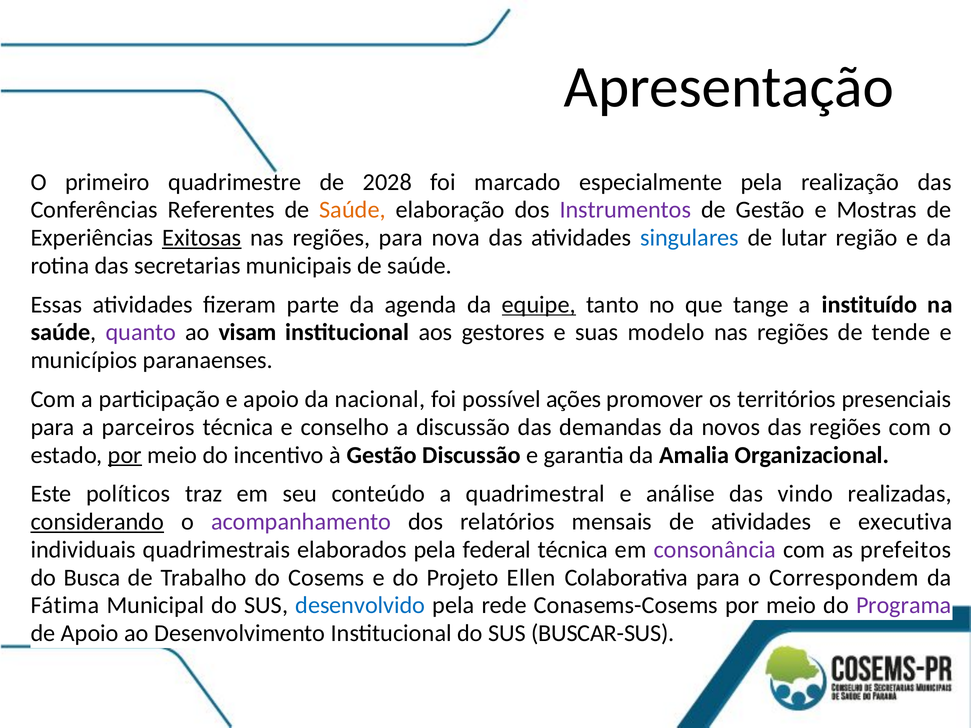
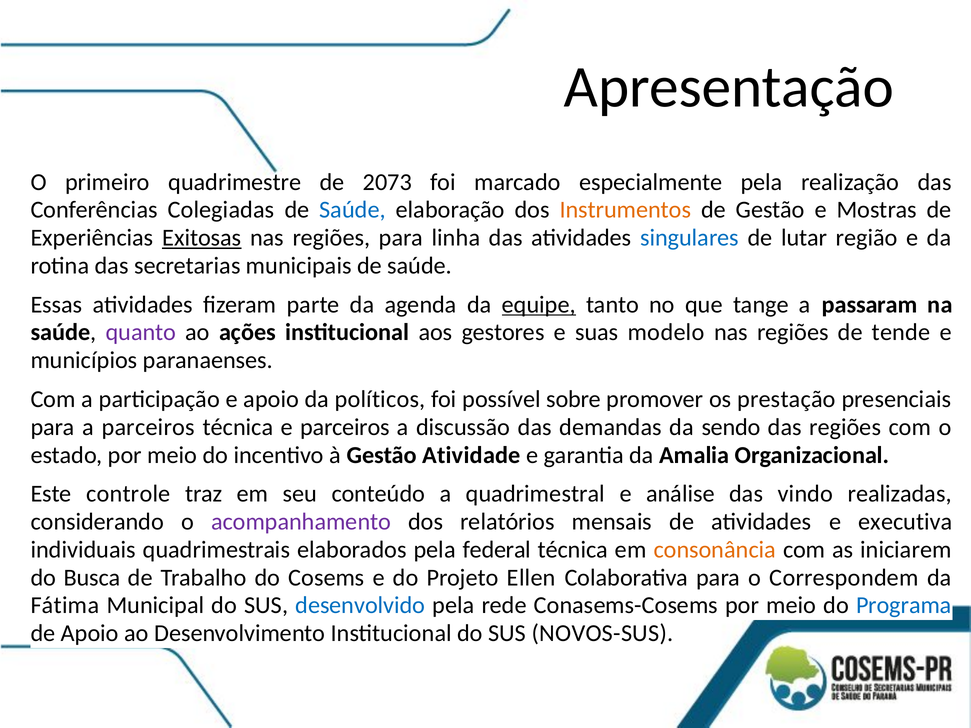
2028: 2028 -> 2073
Referentes: Referentes -> Colegiadas
Saúde at (353, 210) colour: orange -> blue
Instrumentos colour: purple -> orange
nova: nova -> linha
instituído: instituído -> passaram
visam: visam -> ações
nacional: nacional -> políticos
ações: ações -> sobre
territórios: territórios -> prestação
e conselho: conselho -> parceiros
novos: novos -> sendo
por at (125, 455) underline: present -> none
Gestão Discussão: Discussão -> Atividade
políticos: políticos -> controle
considerando underline: present -> none
consonância colour: purple -> orange
prefeitos: prefeitos -> iniciarem
Programa colour: purple -> blue
BUSCAR-SUS: BUSCAR-SUS -> NOVOS-SUS
